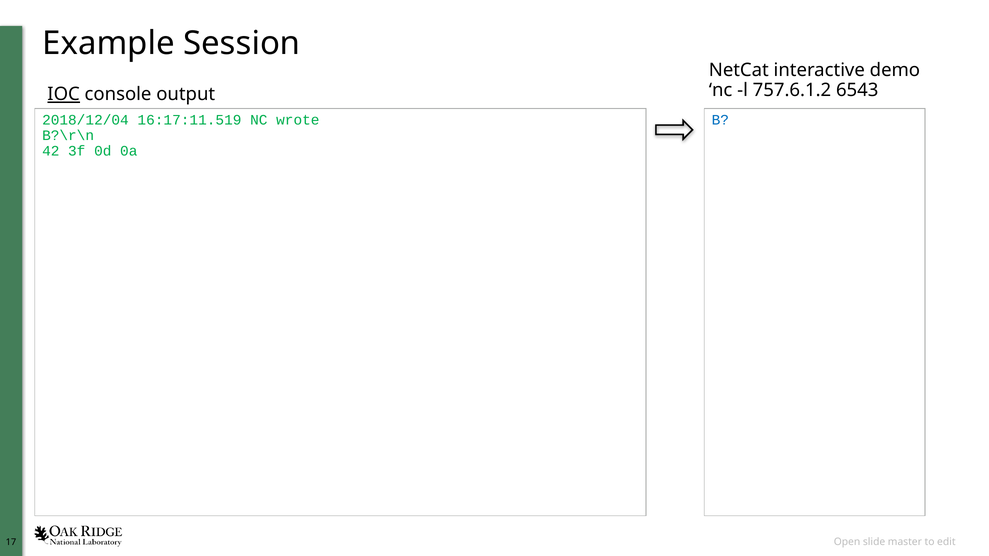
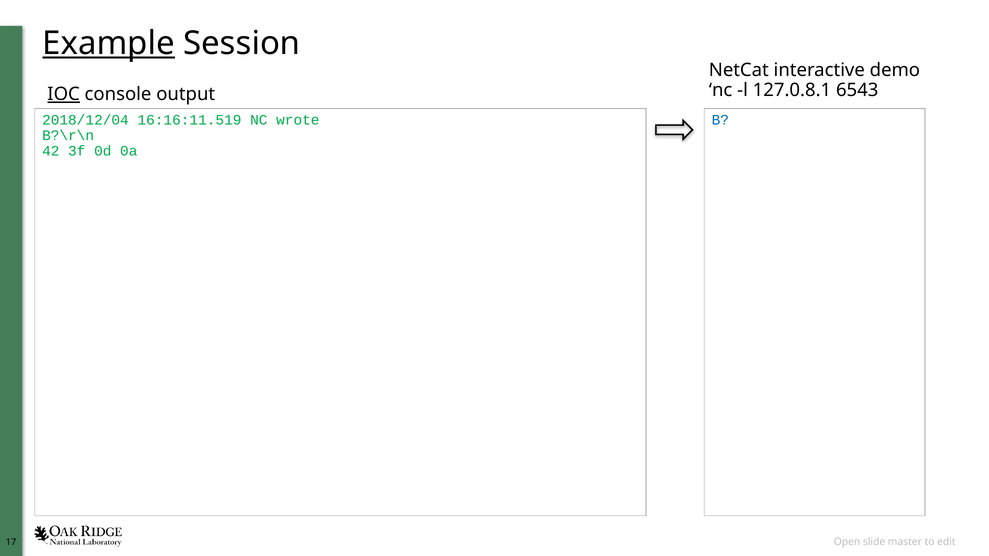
Example underline: none -> present
757.6.1.2: 757.6.1.2 -> 127.0.8.1
16:17:11.519: 16:17:11.519 -> 16:16:11.519
